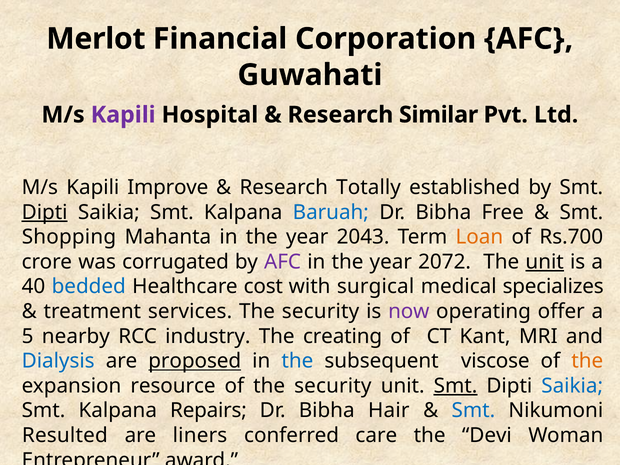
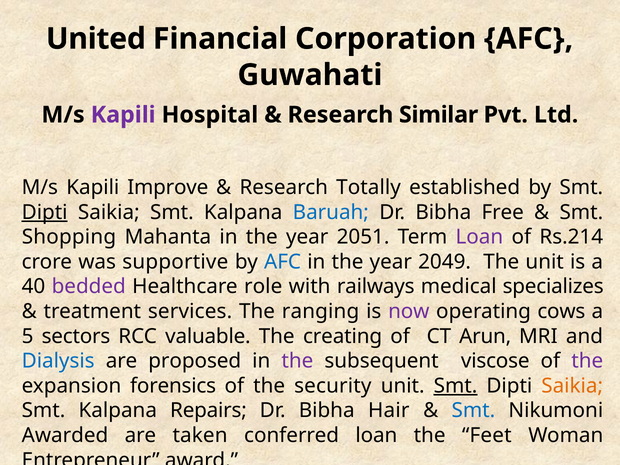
Merlot: Merlot -> United
2043: 2043 -> 2051
Loan at (479, 237) colour: orange -> purple
Rs.700: Rs.700 -> Rs.214
corrugated: corrugated -> supportive
AFC at (283, 262) colour: purple -> blue
2072: 2072 -> 2049
unit at (545, 262) underline: present -> none
bedded colour: blue -> purple
cost: cost -> role
surgical: surgical -> railways
security at (321, 311): security -> ranging
offer: offer -> cows
nearby: nearby -> sectors
industry: industry -> valuable
Kant: Kant -> Arun
proposed underline: present -> none
the at (297, 361) colour: blue -> purple
the at (587, 361) colour: orange -> purple
resource: resource -> forensics
Saikia at (572, 386) colour: blue -> orange
Resulted: Resulted -> Awarded
liners: liners -> taken
conferred care: care -> loan
Devi: Devi -> Feet
